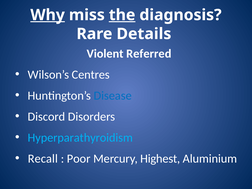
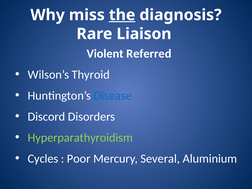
Why underline: present -> none
Details: Details -> Liaison
Centres: Centres -> Thyroid
Hyperparathyroidism colour: light blue -> light green
Recall: Recall -> Cycles
Highest: Highest -> Several
